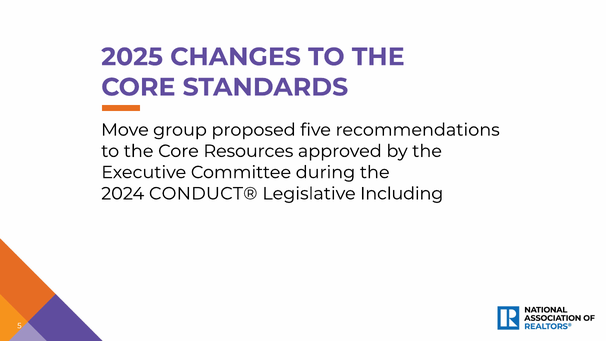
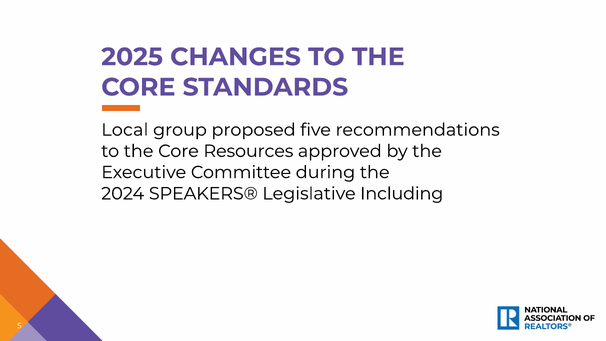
Move: Move -> Local
CONDUCT®: CONDUCT® -> SPEAKERS®
